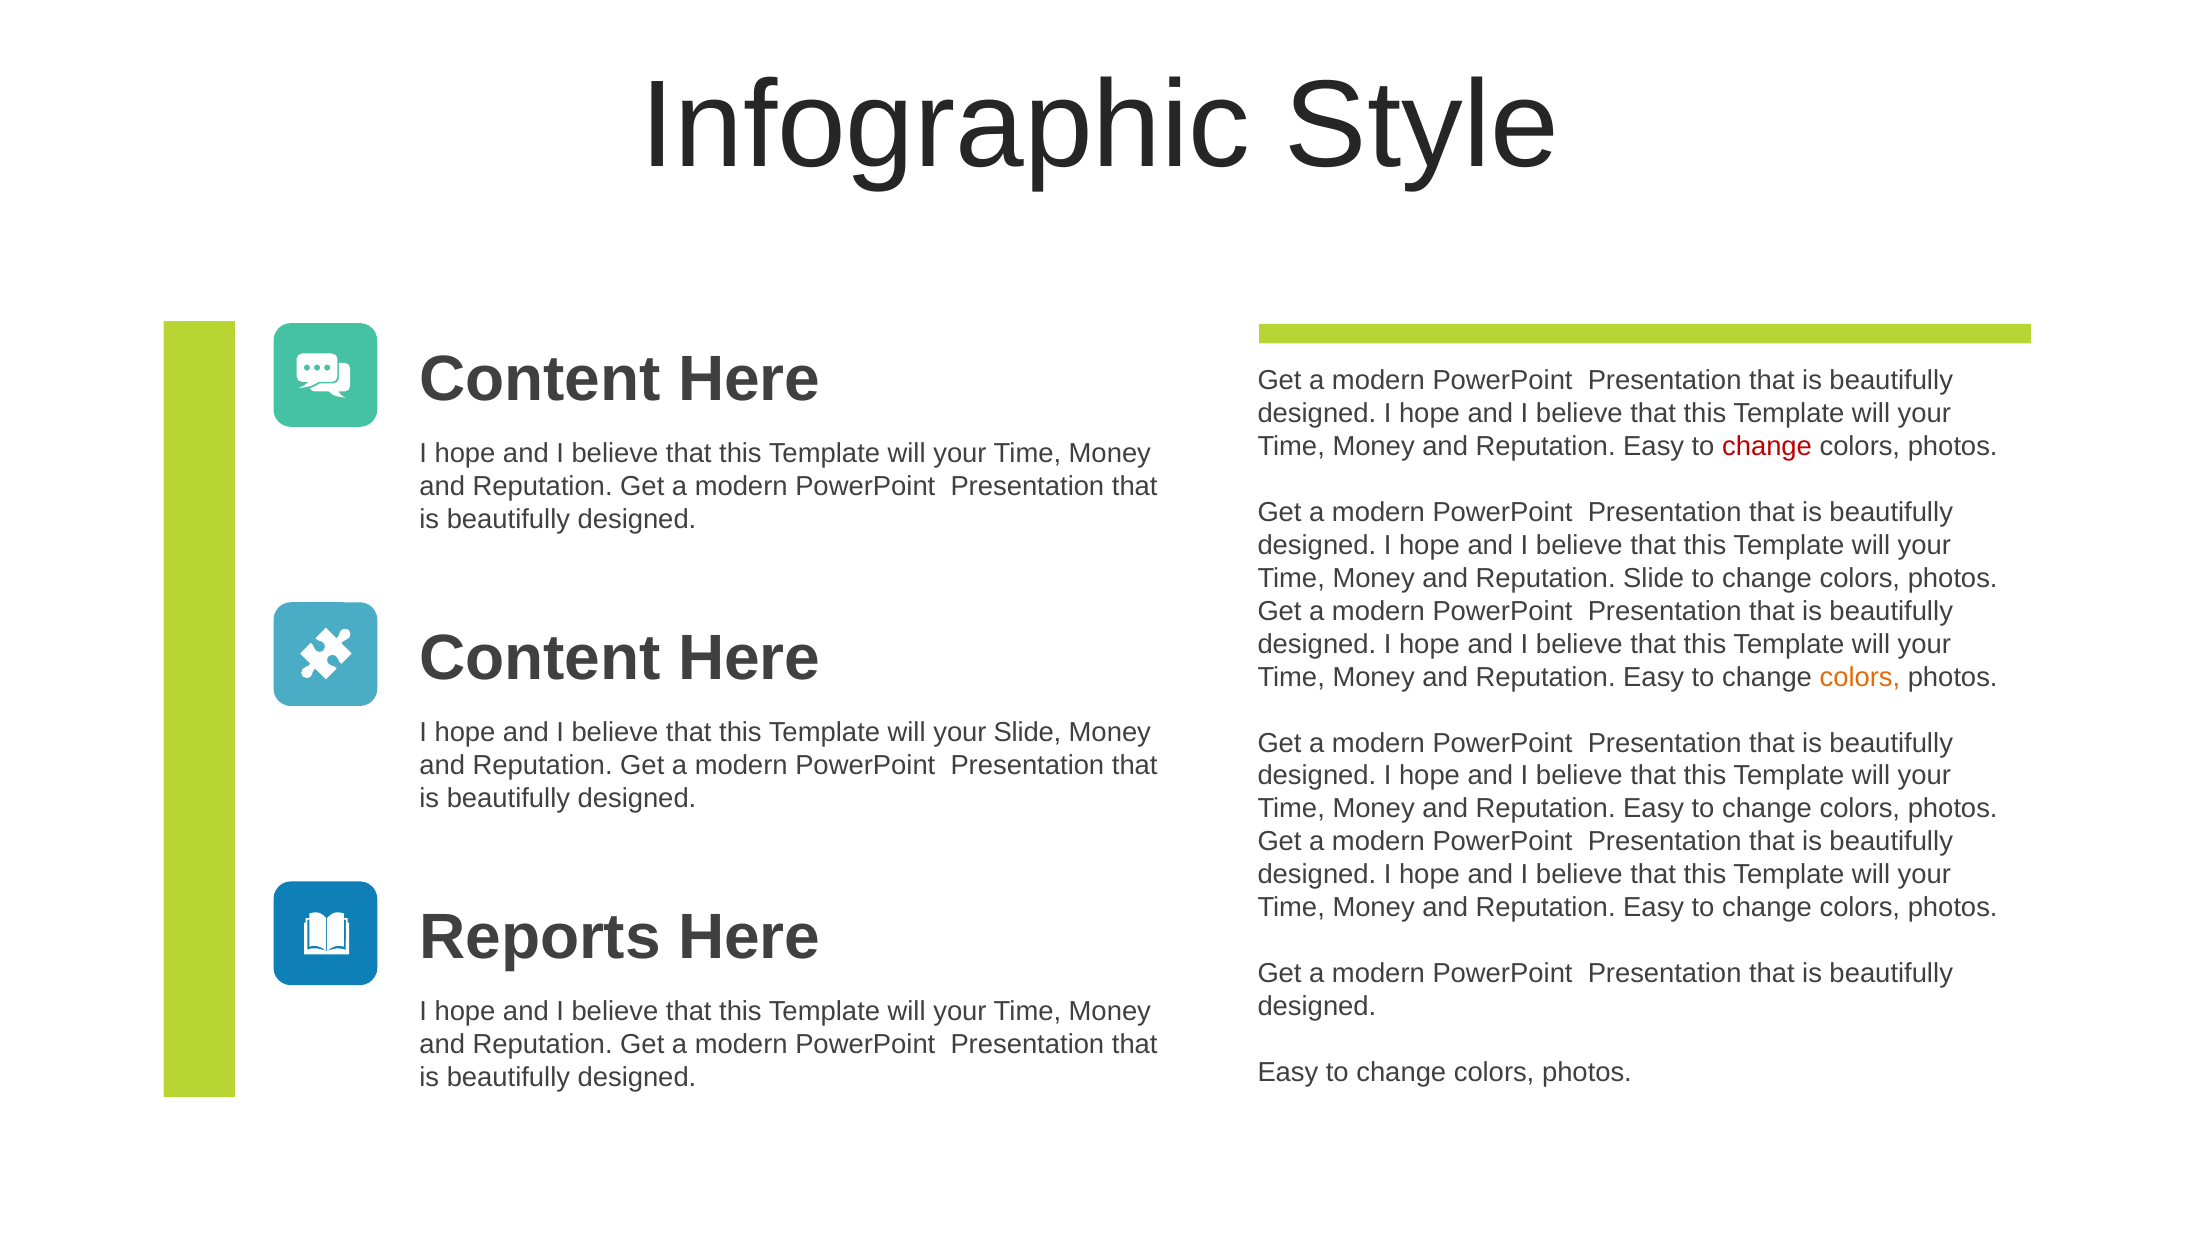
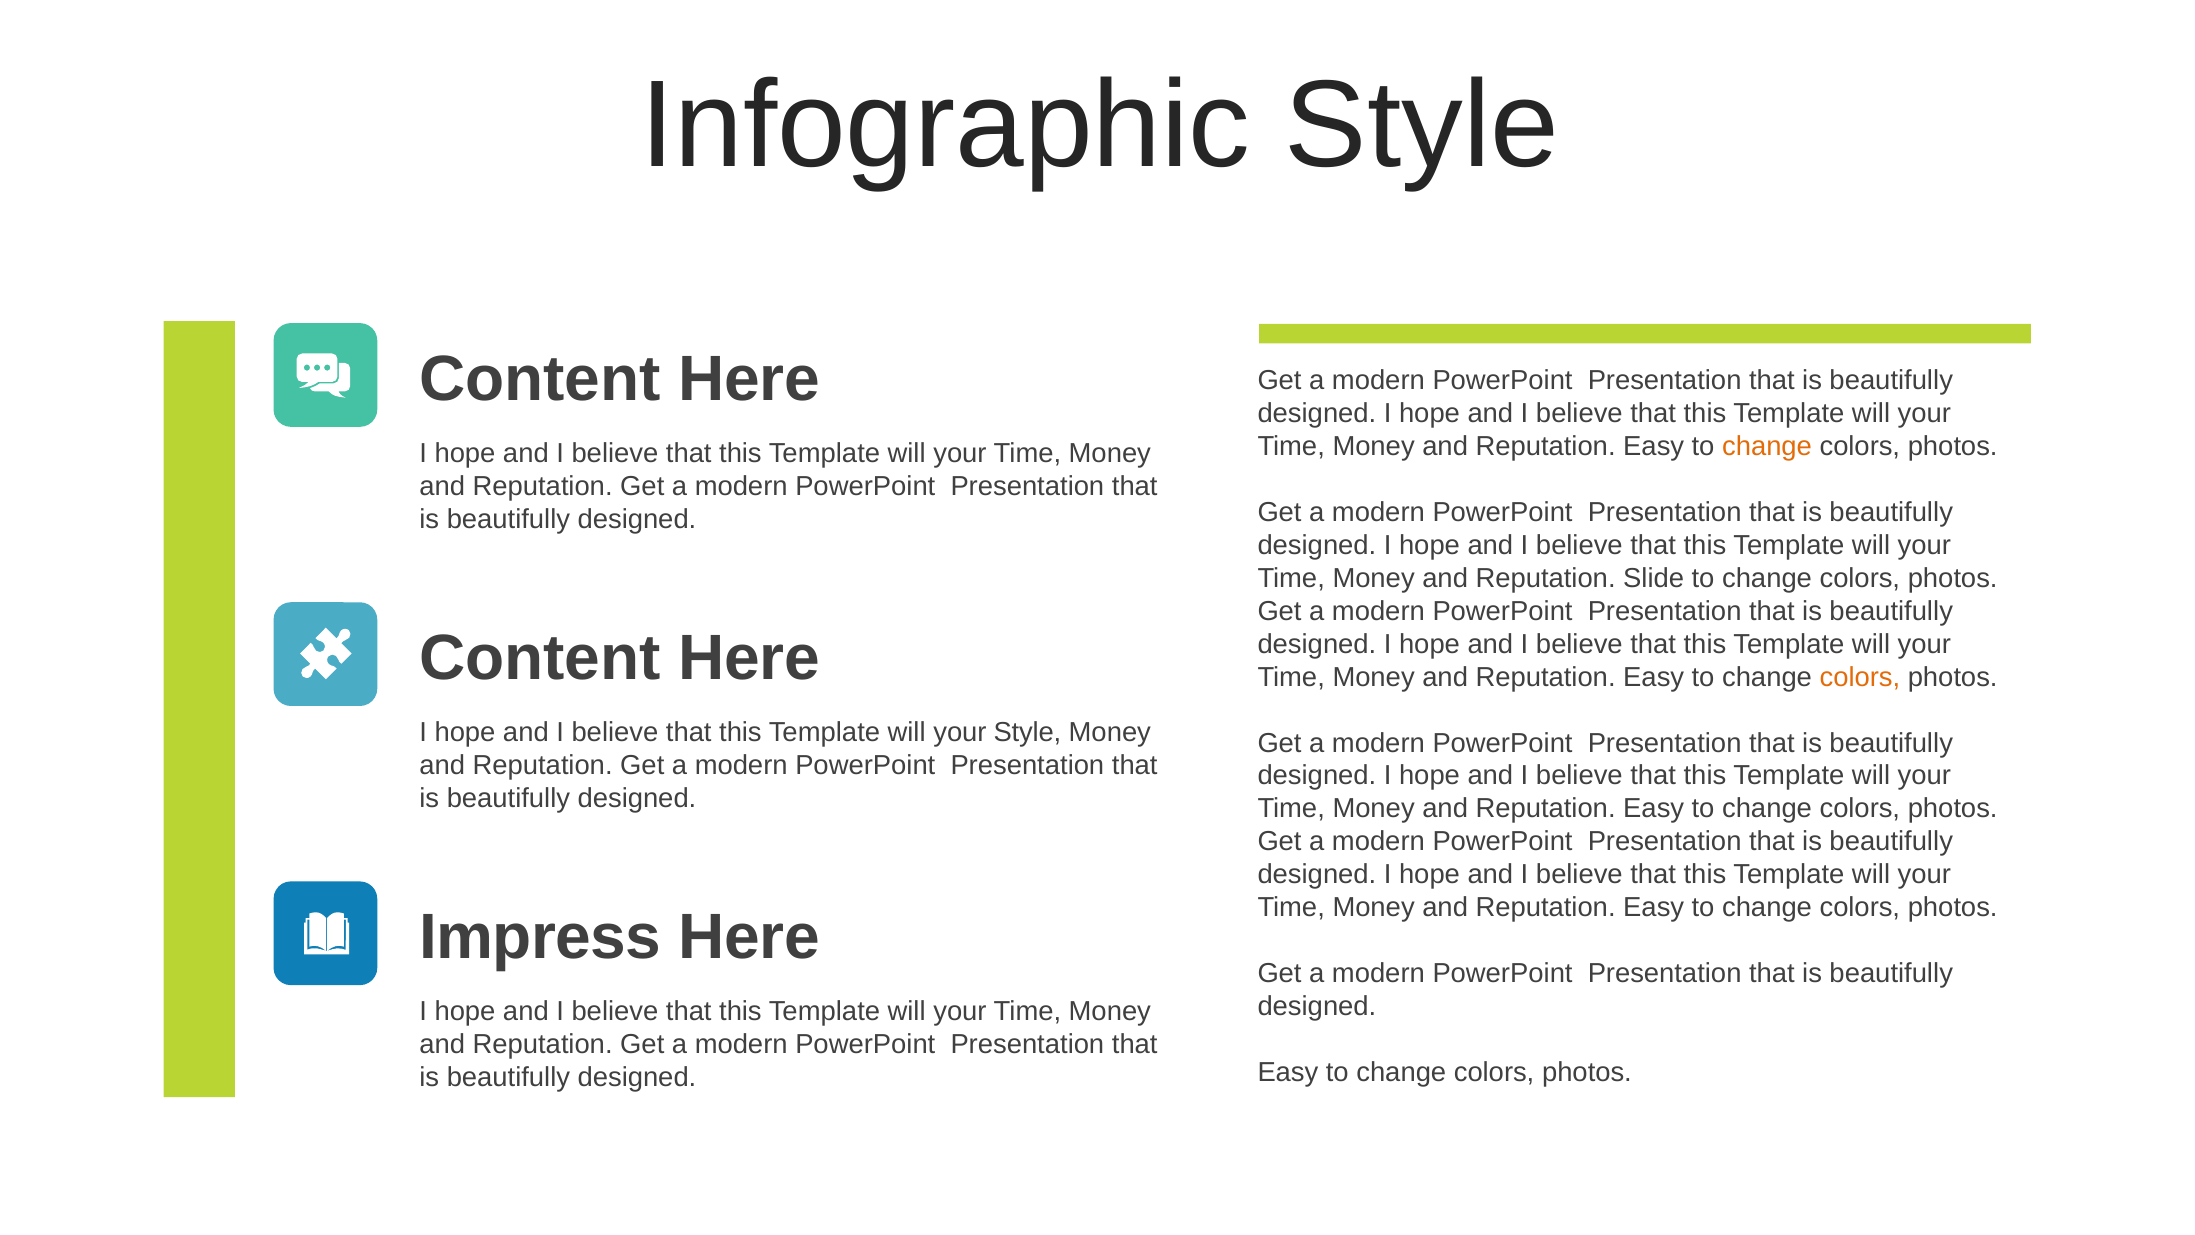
change at (1767, 446) colour: red -> orange
your Slide: Slide -> Style
Reports: Reports -> Impress
